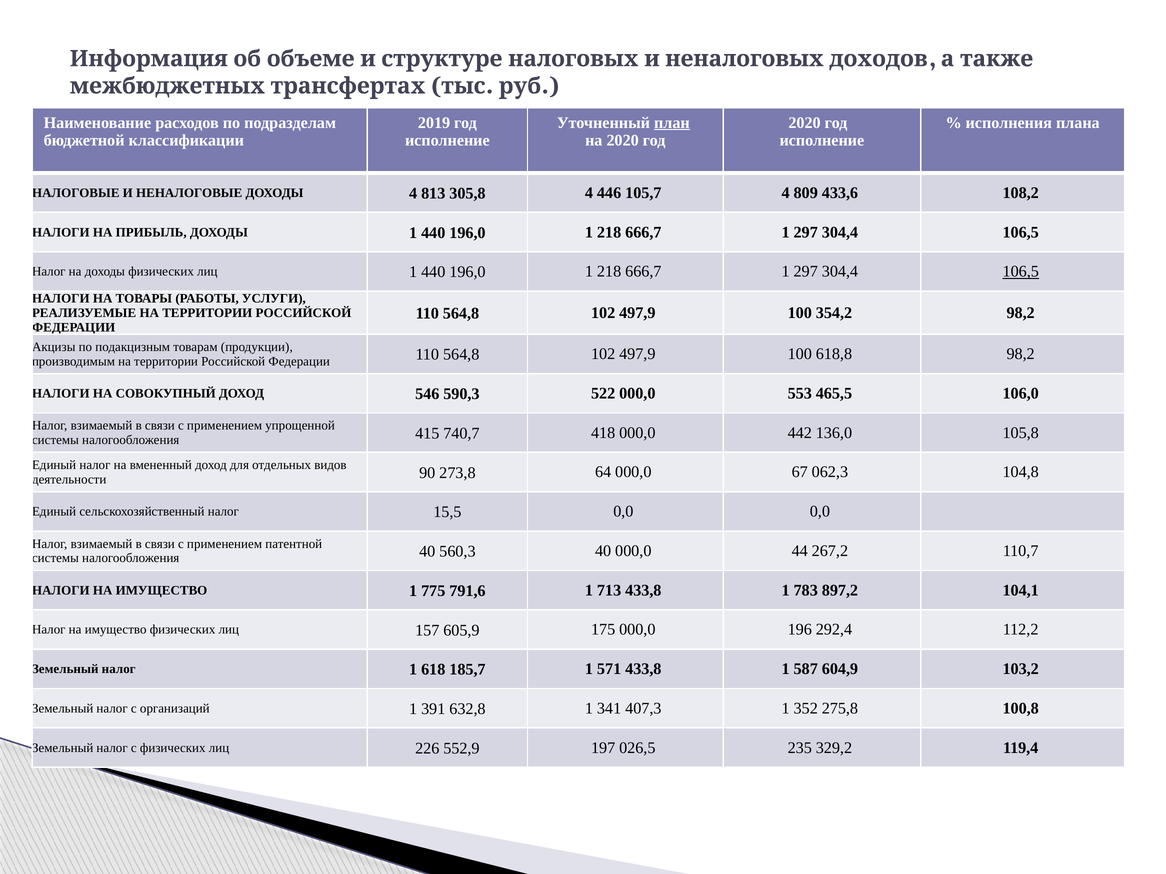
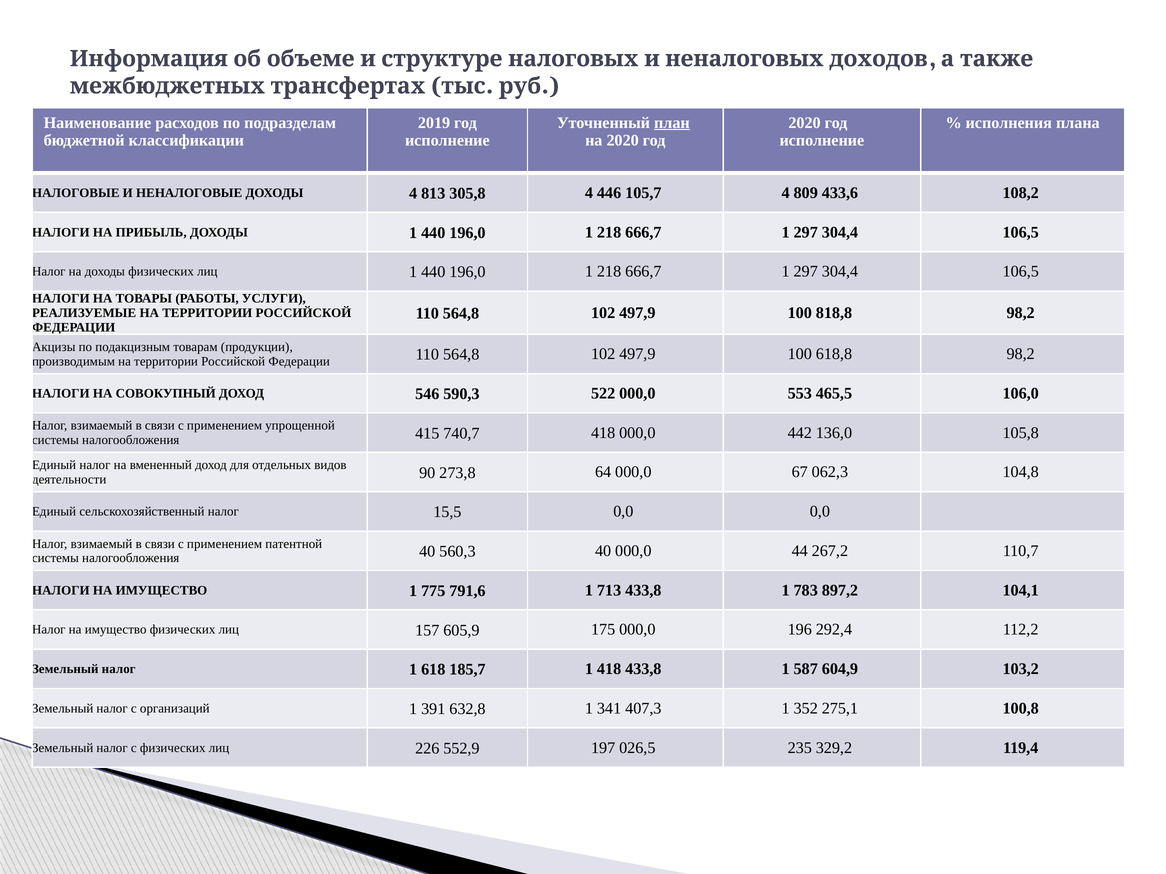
106,5 at (1021, 272) underline: present -> none
354,2: 354,2 -> 818,8
1 571: 571 -> 418
275,8: 275,8 -> 275,1
